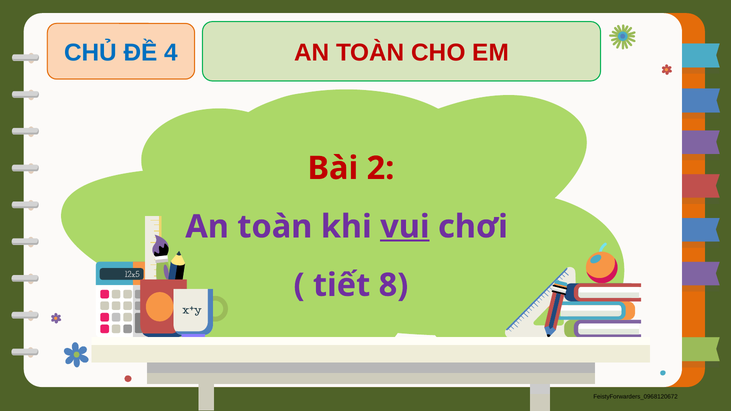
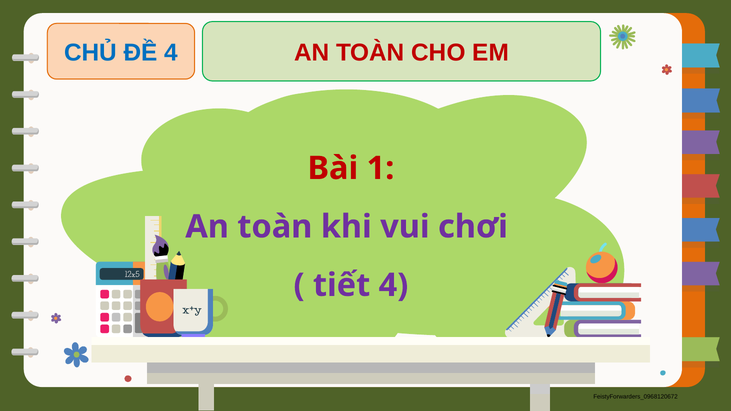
2: 2 -> 1
vui underline: present -> none
tiết 8: 8 -> 4
